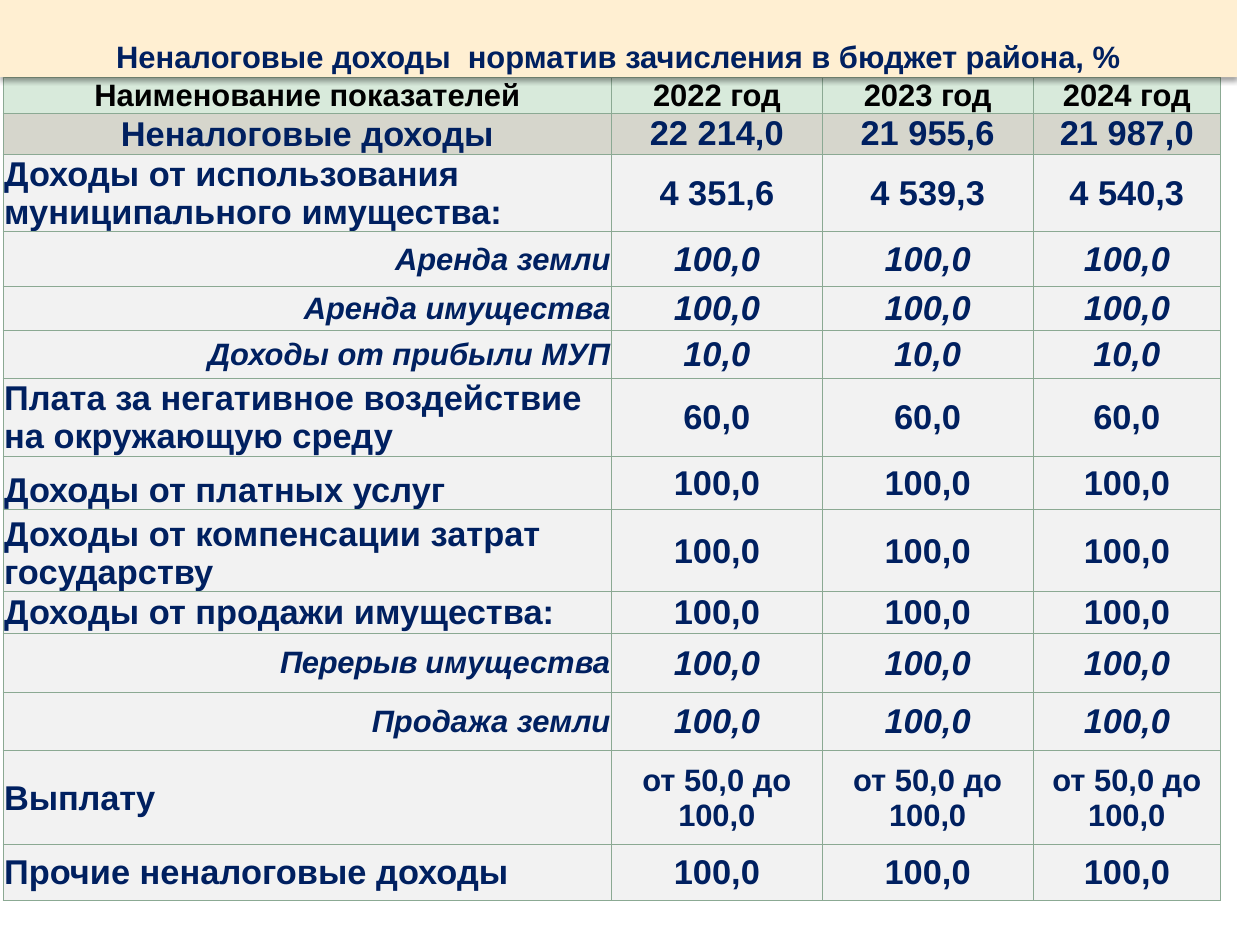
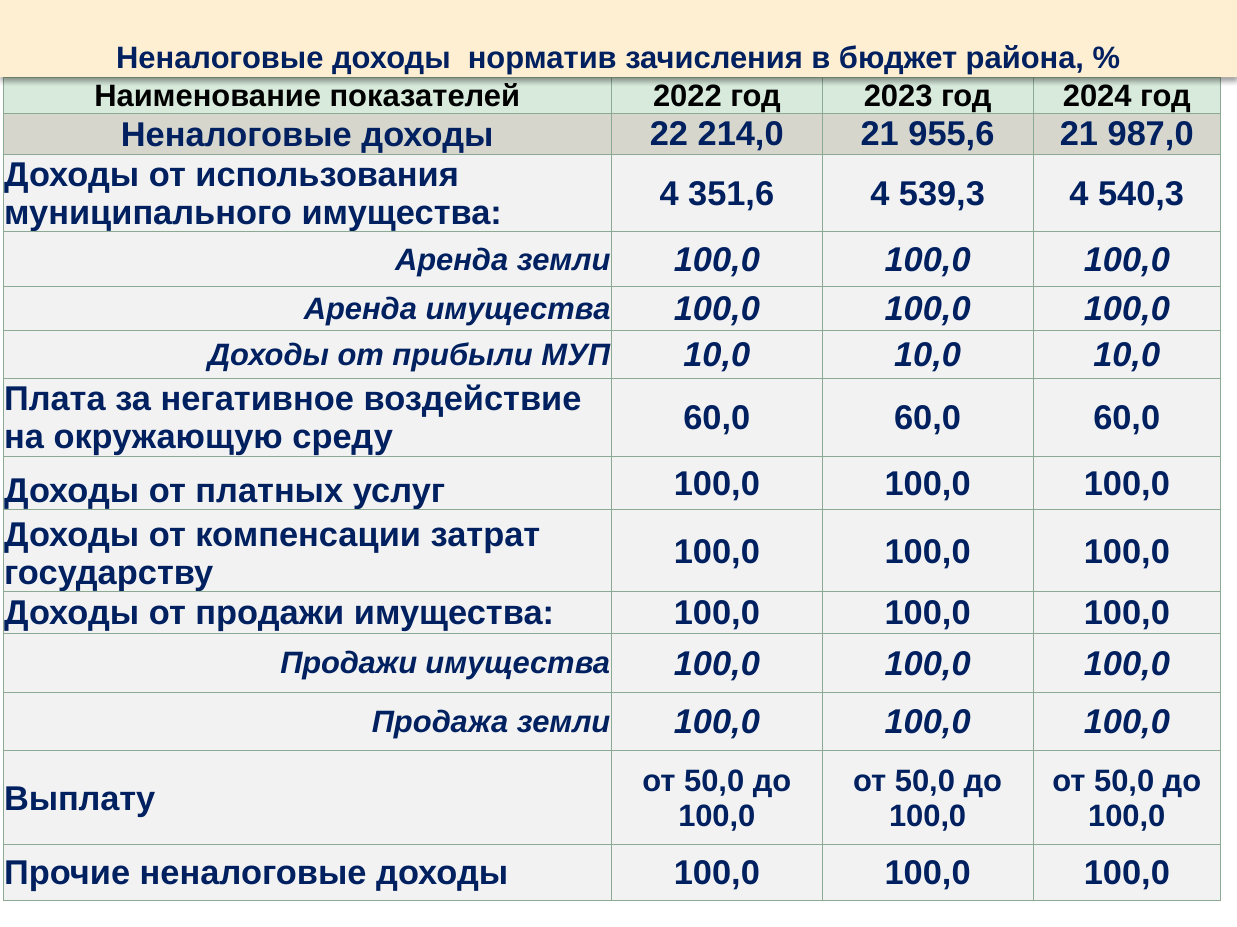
Перерыв at (349, 664): Перерыв -> Продажи
